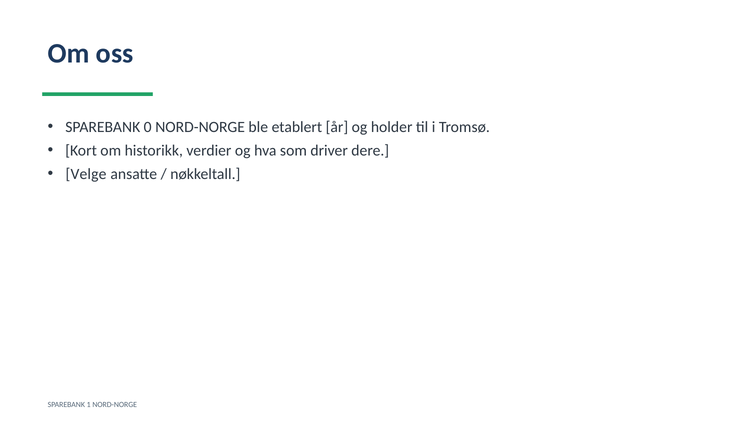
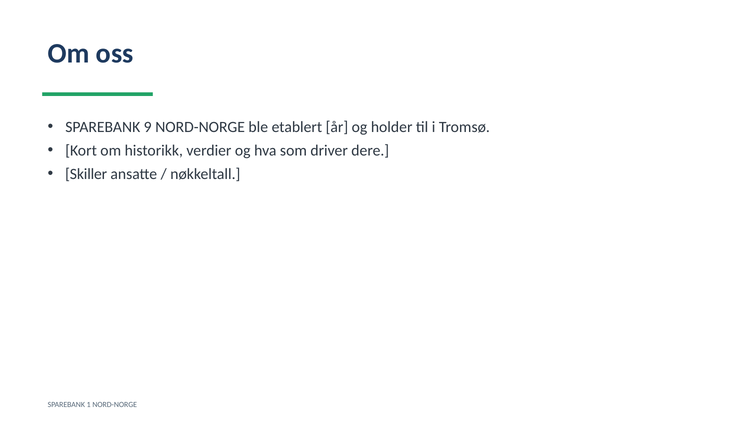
0: 0 -> 9
Velge: Velge -> Skiller
